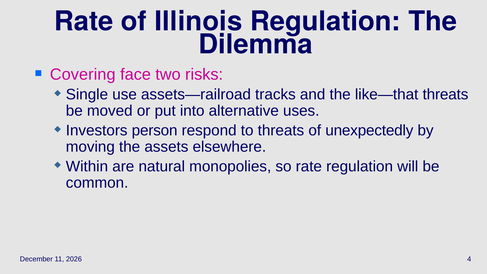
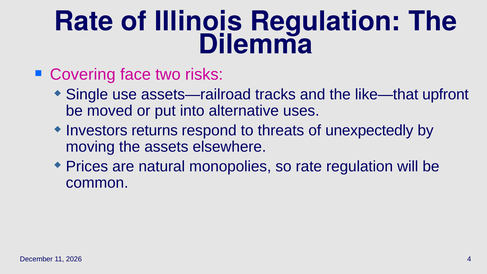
like—that threats: threats -> upfront
person: person -> returns
Within: Within -> Prices
